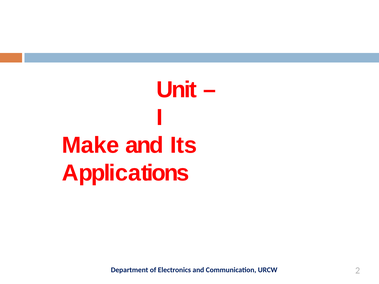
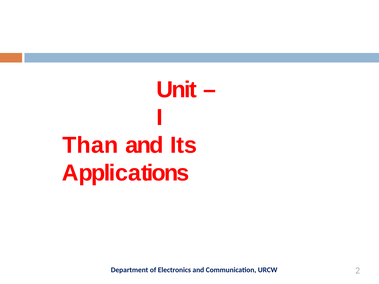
Make: Make -> Than
